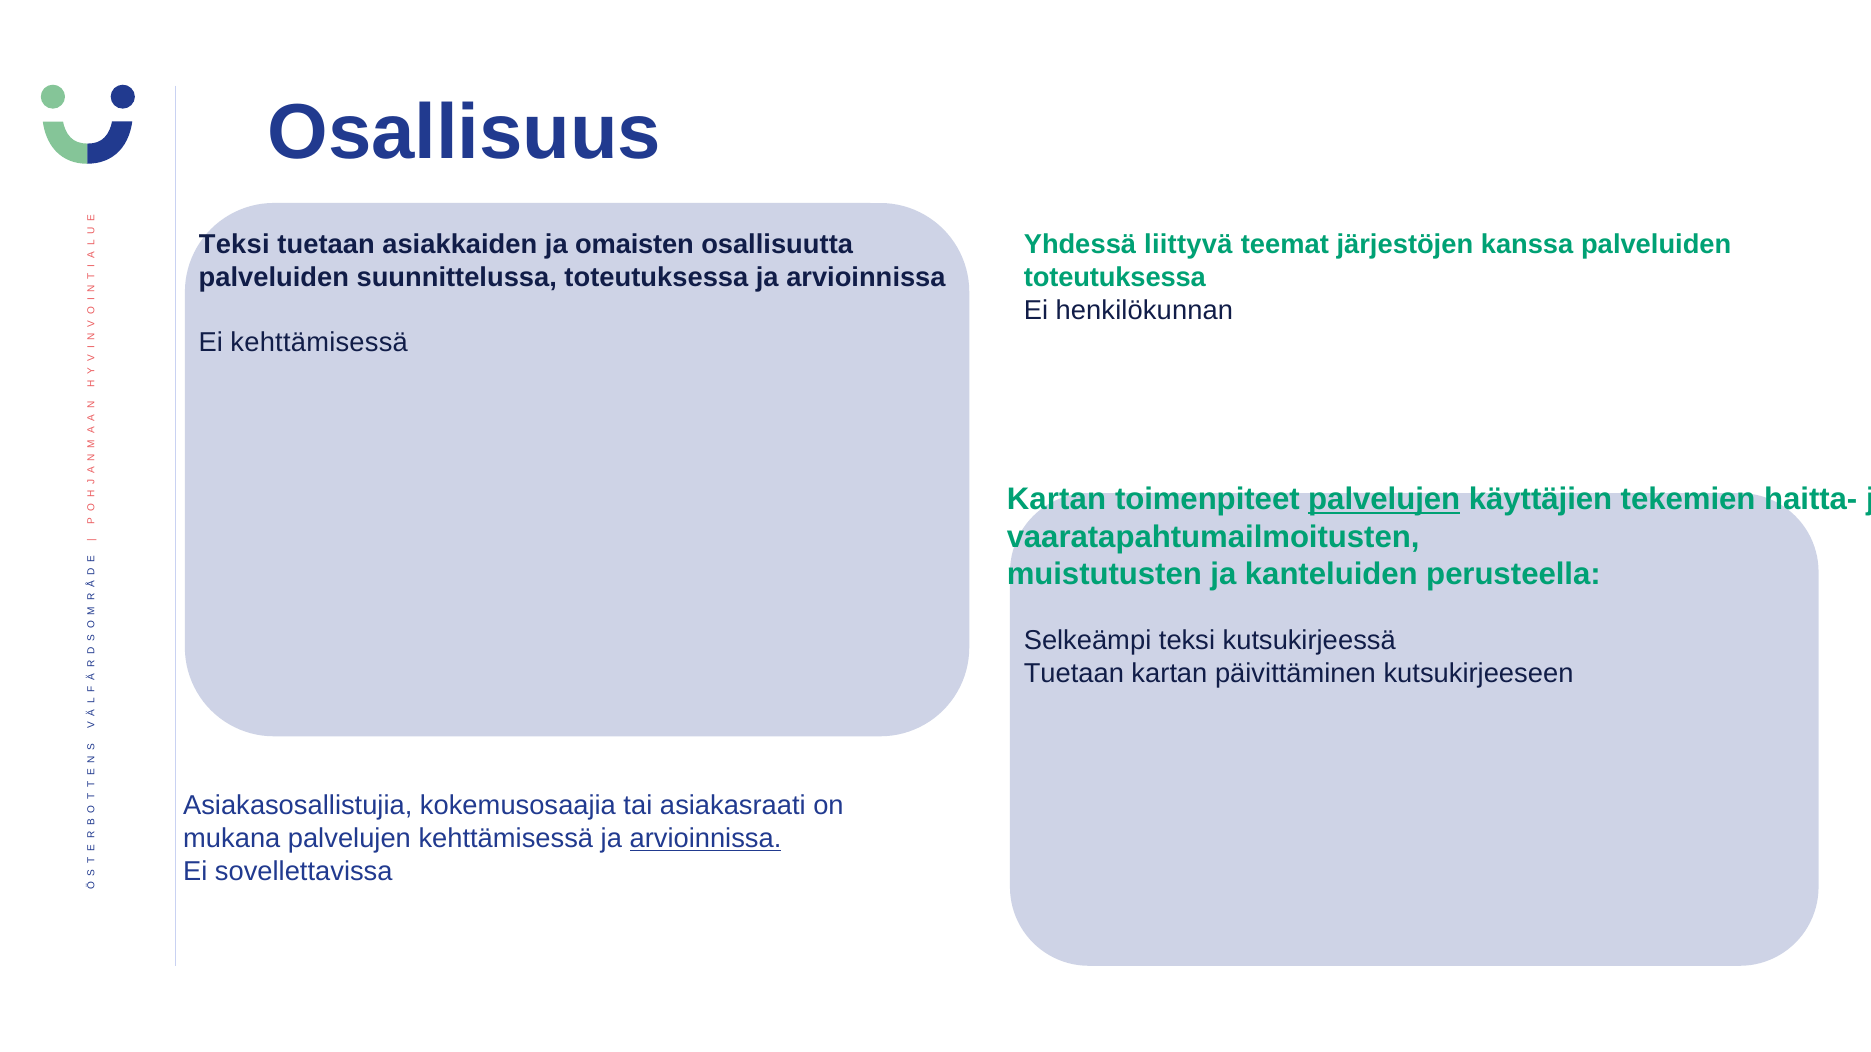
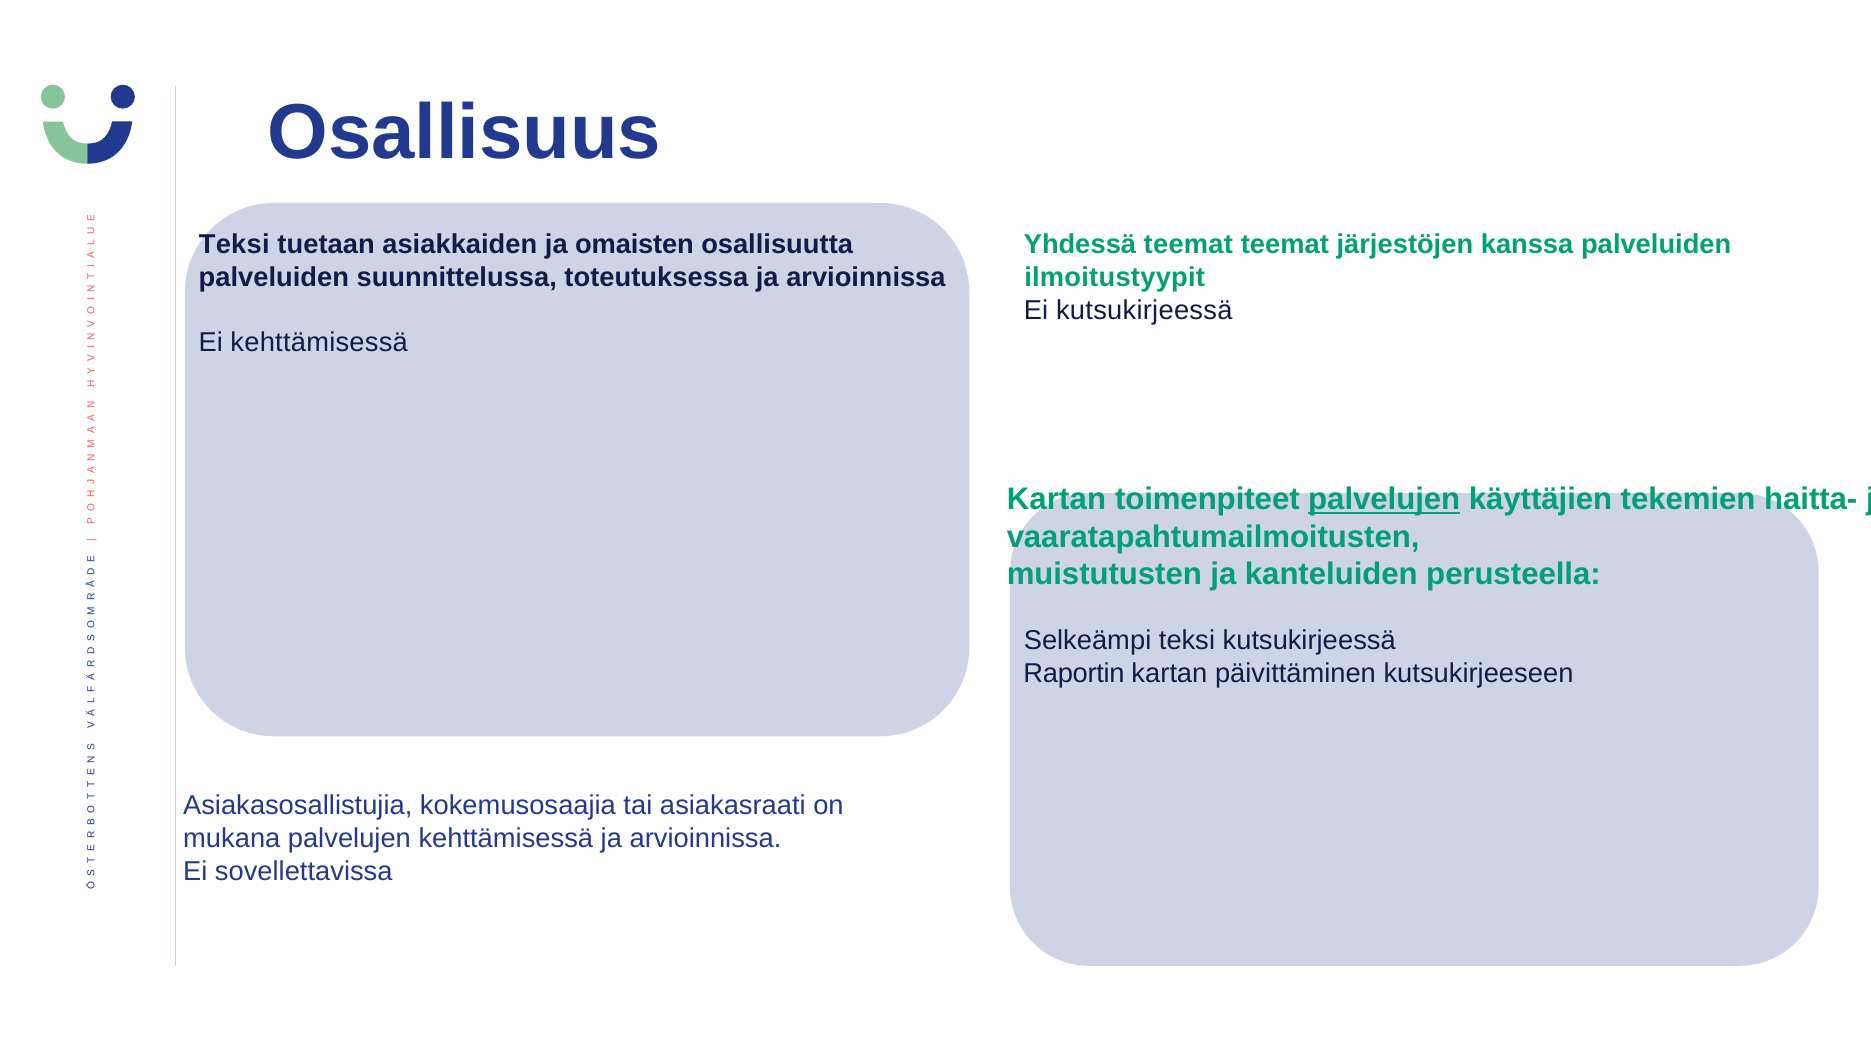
Yhdessä liittyvä: liittyvä -> teemat
toteutuksessa at (1115, 278): toteutuksessa -> ilmoitustyypit
Ei henkilökunnan: henkilökunnan -> kutsukirjeessä
Tuetaan at (1074, 674): Tuetaan -> Raportin
arvioinnissa at (706, 839) underline: present -> none
